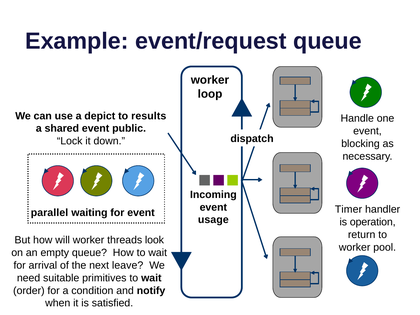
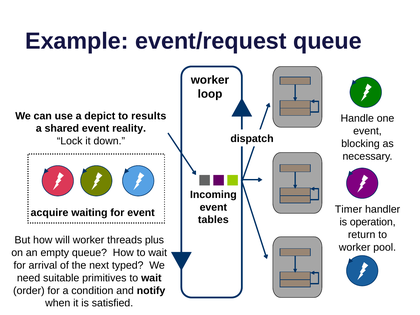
public: public -> reality
parallel: parallel -> acquire
usage: usage -> tables
look: look -> plus
leave: leave -> typed
